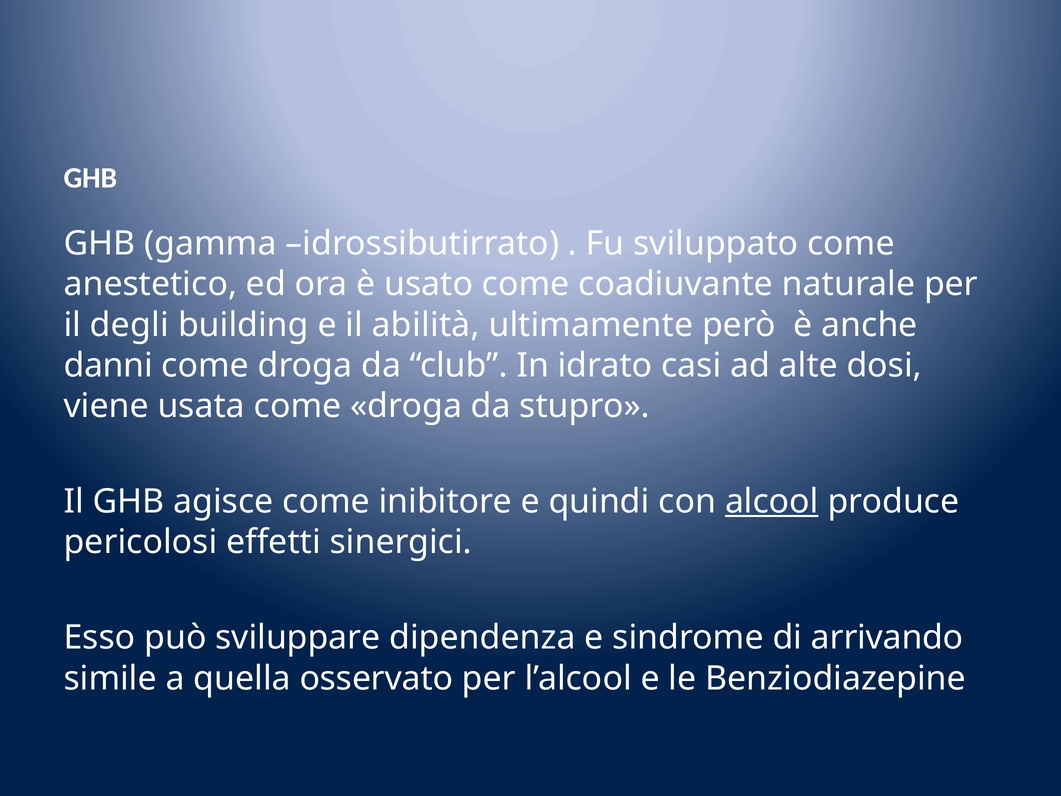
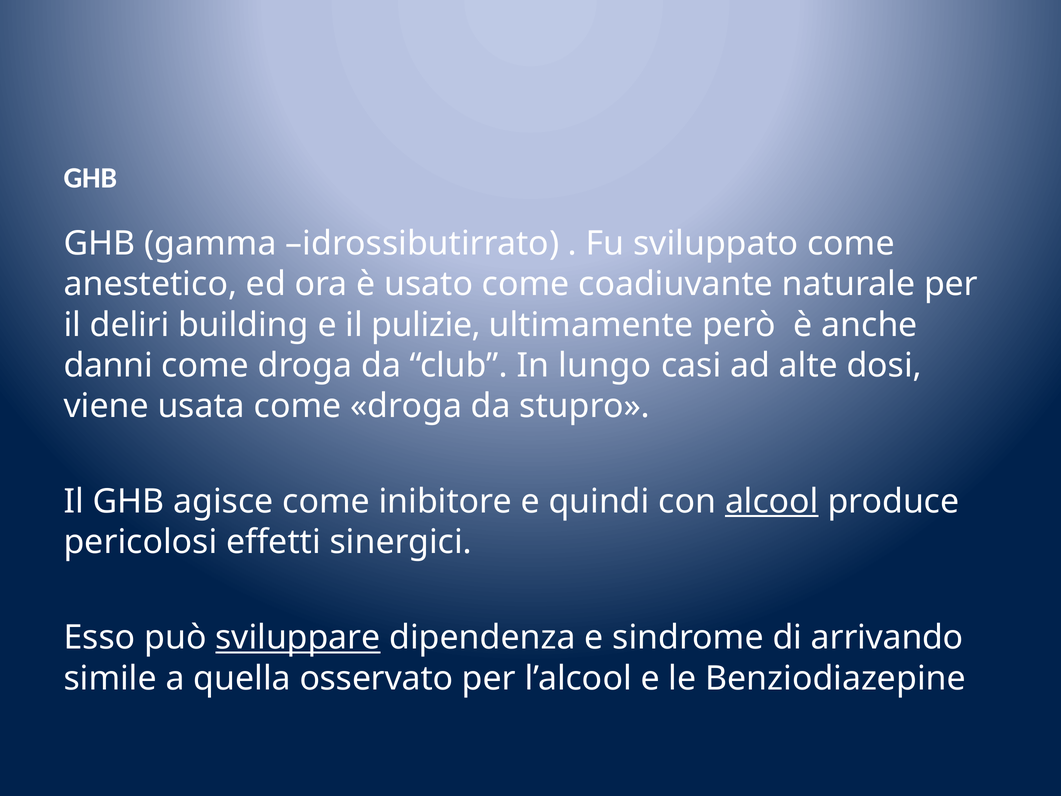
degli: degli -> deliri
abilità: abilità -> pulizie
idrato: idrato -> lungo
sviluppare underline: none -> present
